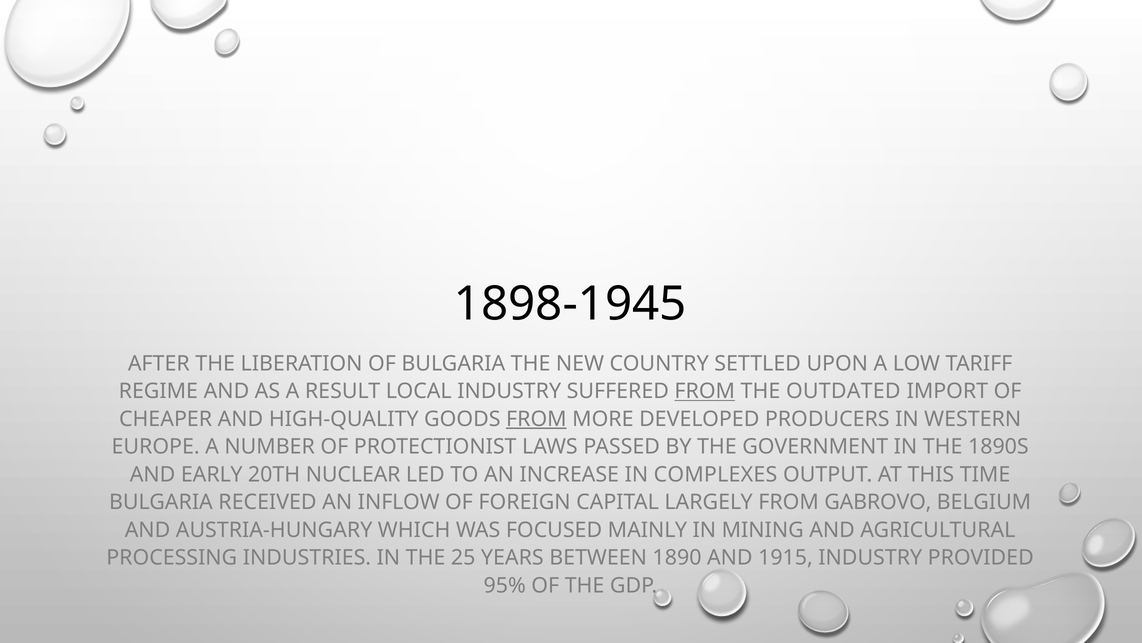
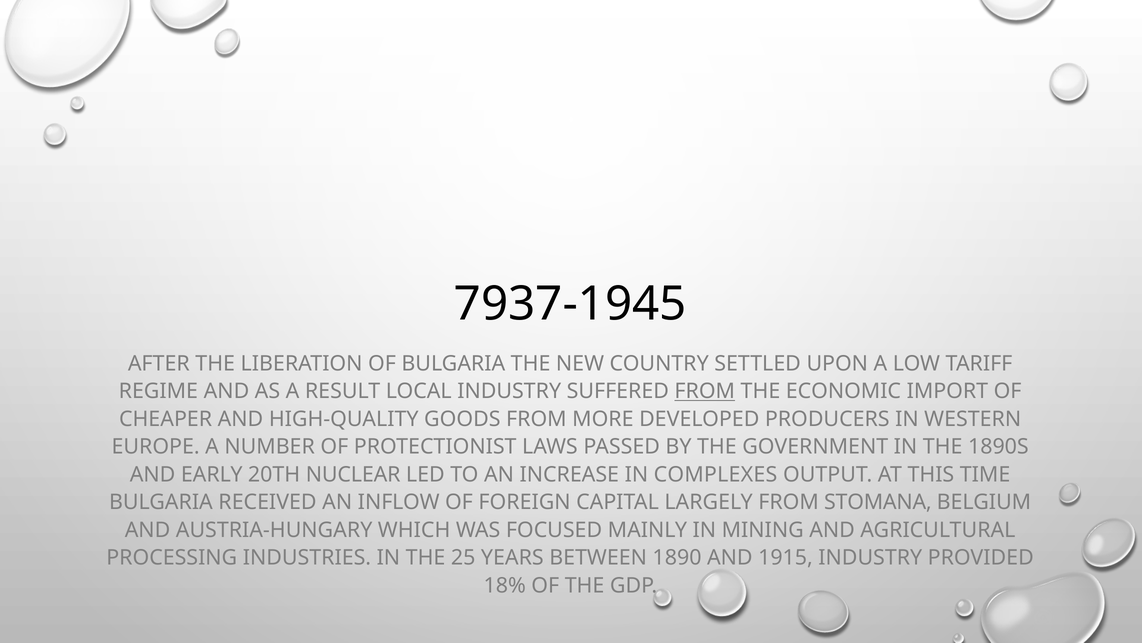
1898-1945: 1898-1945 -> 7937-1945
OUTDATED: OUTDATED -> ECONOMIC
FROM at (536, 419) underline: present -> none
GABROVO: GABROVO -> STOMANA
95%: 95% -> 18%
